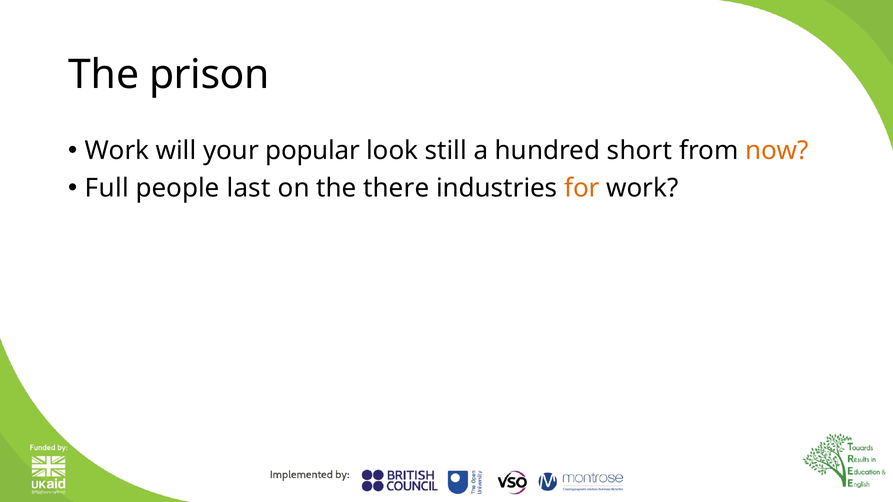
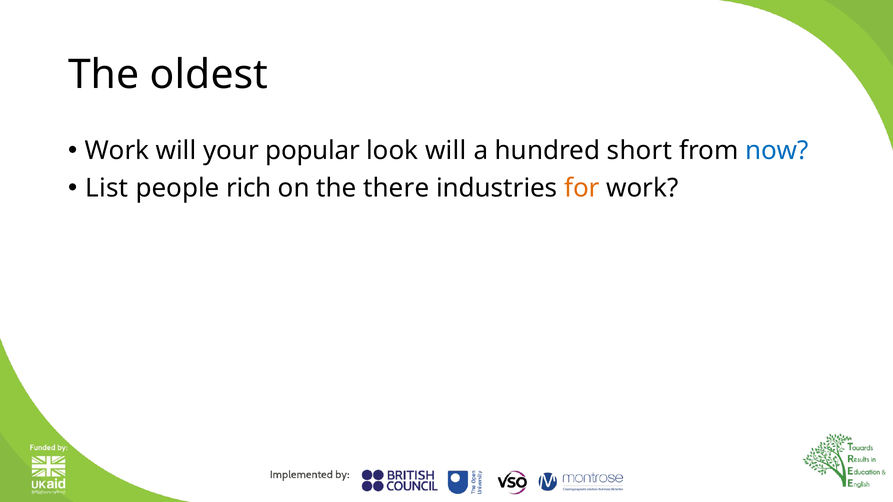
prison: prison -> oldest
look still: still -> will
now colour: orange -> blue
Full: Full -> List
last: last -> rich
